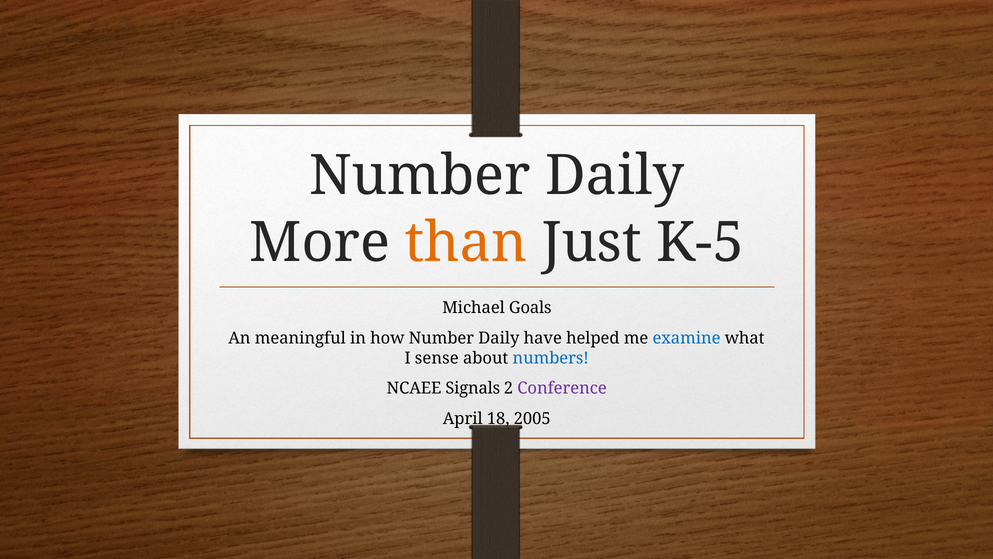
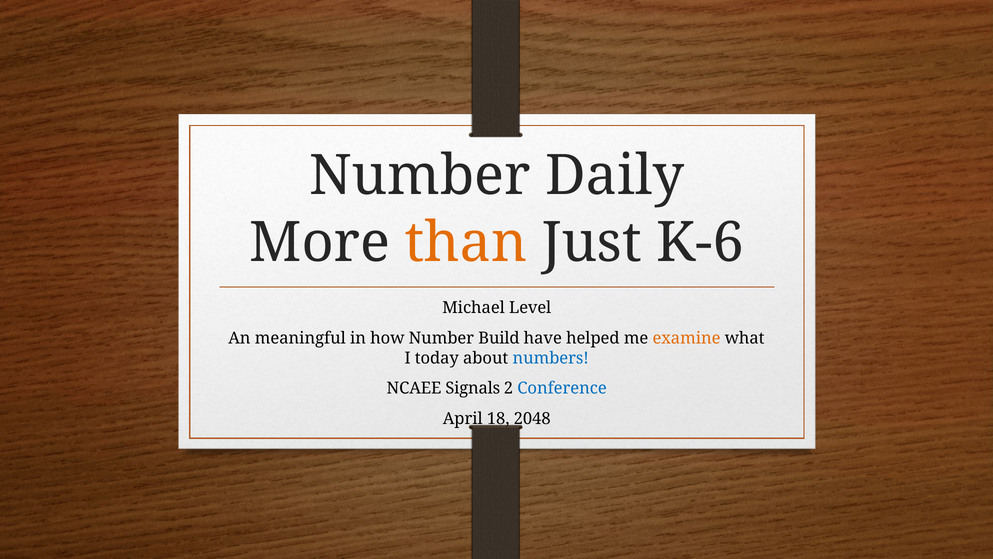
K-5: K-5 -> K-6
Goals: Goals -> Level
how Number Daily: Daily -> Build
examine colour: blue -> orange
sense: sense -> today
Conference colour: purple -> blue
2005: 2005 -> 2048
